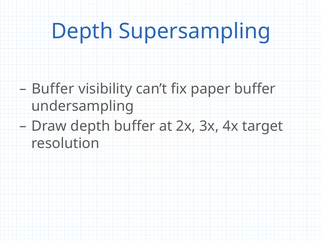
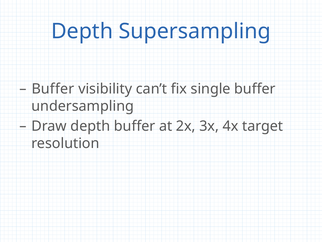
paper: paper -> single
